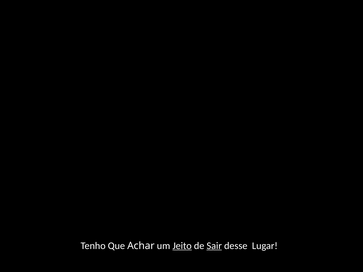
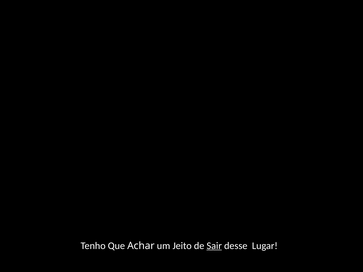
Jeito underline: present -> none
